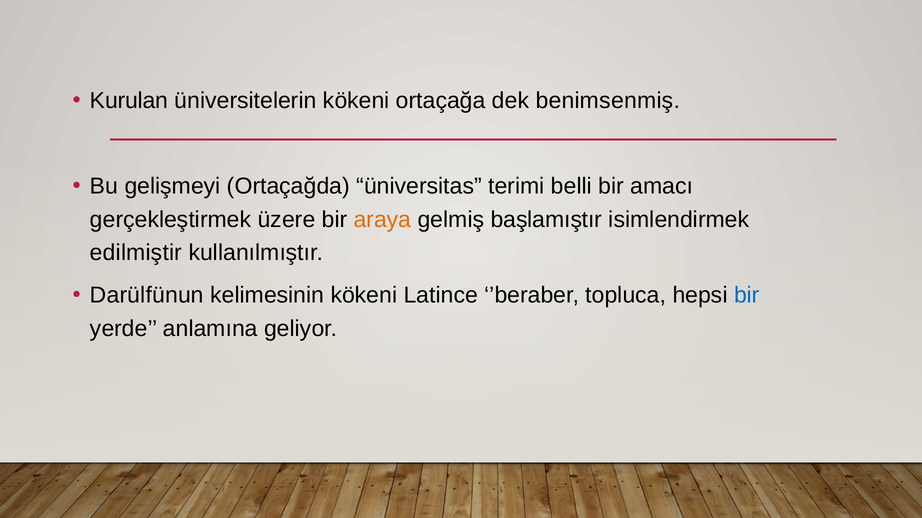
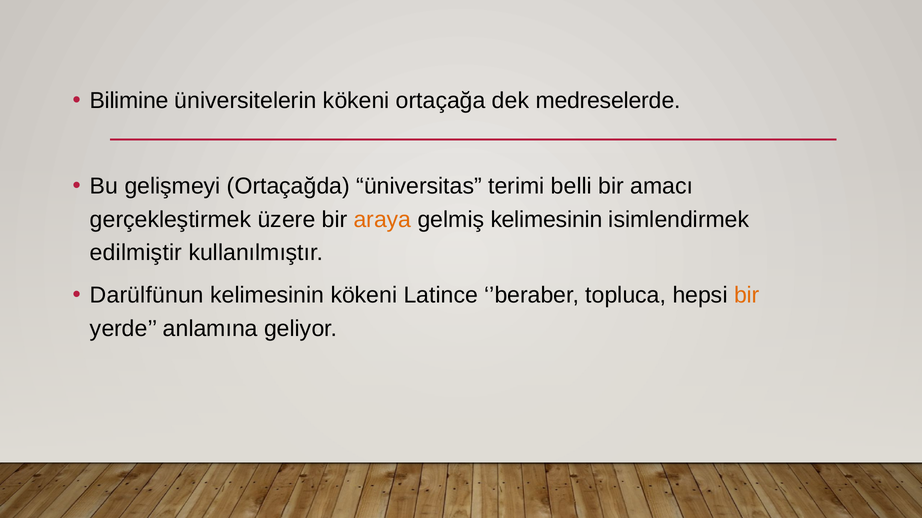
Kurulan: Kurulan -> Bilimine
benimsenmiş: benimsenmiş -> medreselerde
gelmiş başlamıştır: başlamıştır -> kelimesinin
bir at (747, 296) colour: blue -> orange
